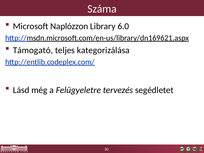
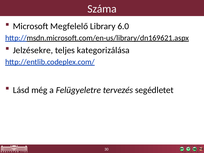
Naplózzon: Naplózzon -> Megfelelő
Támogató: Támogató -> Jelzésekre
